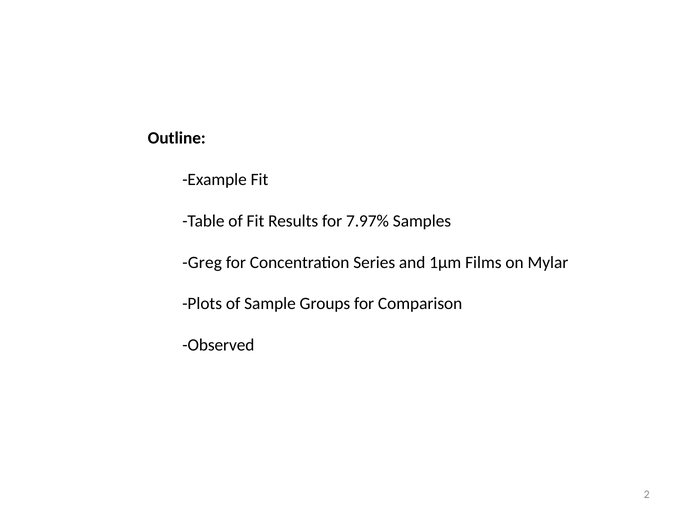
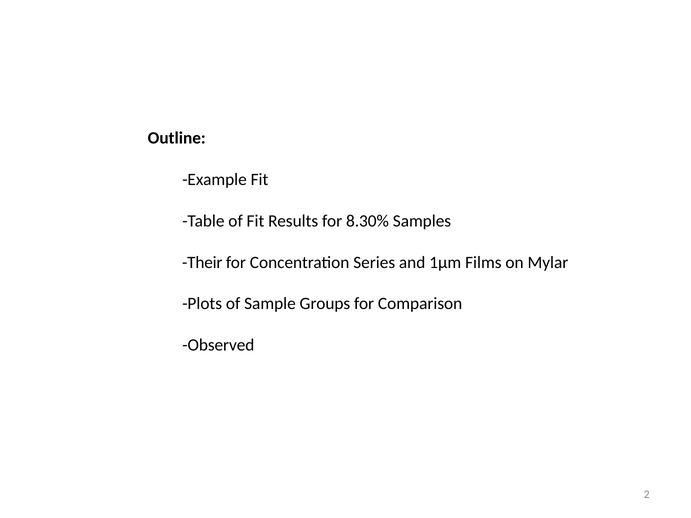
7.97%: 7.97% -> 8.30%
Greg: Greg -> Their
